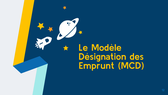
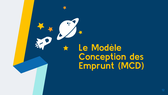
Désignation: Désignation -> Conception
